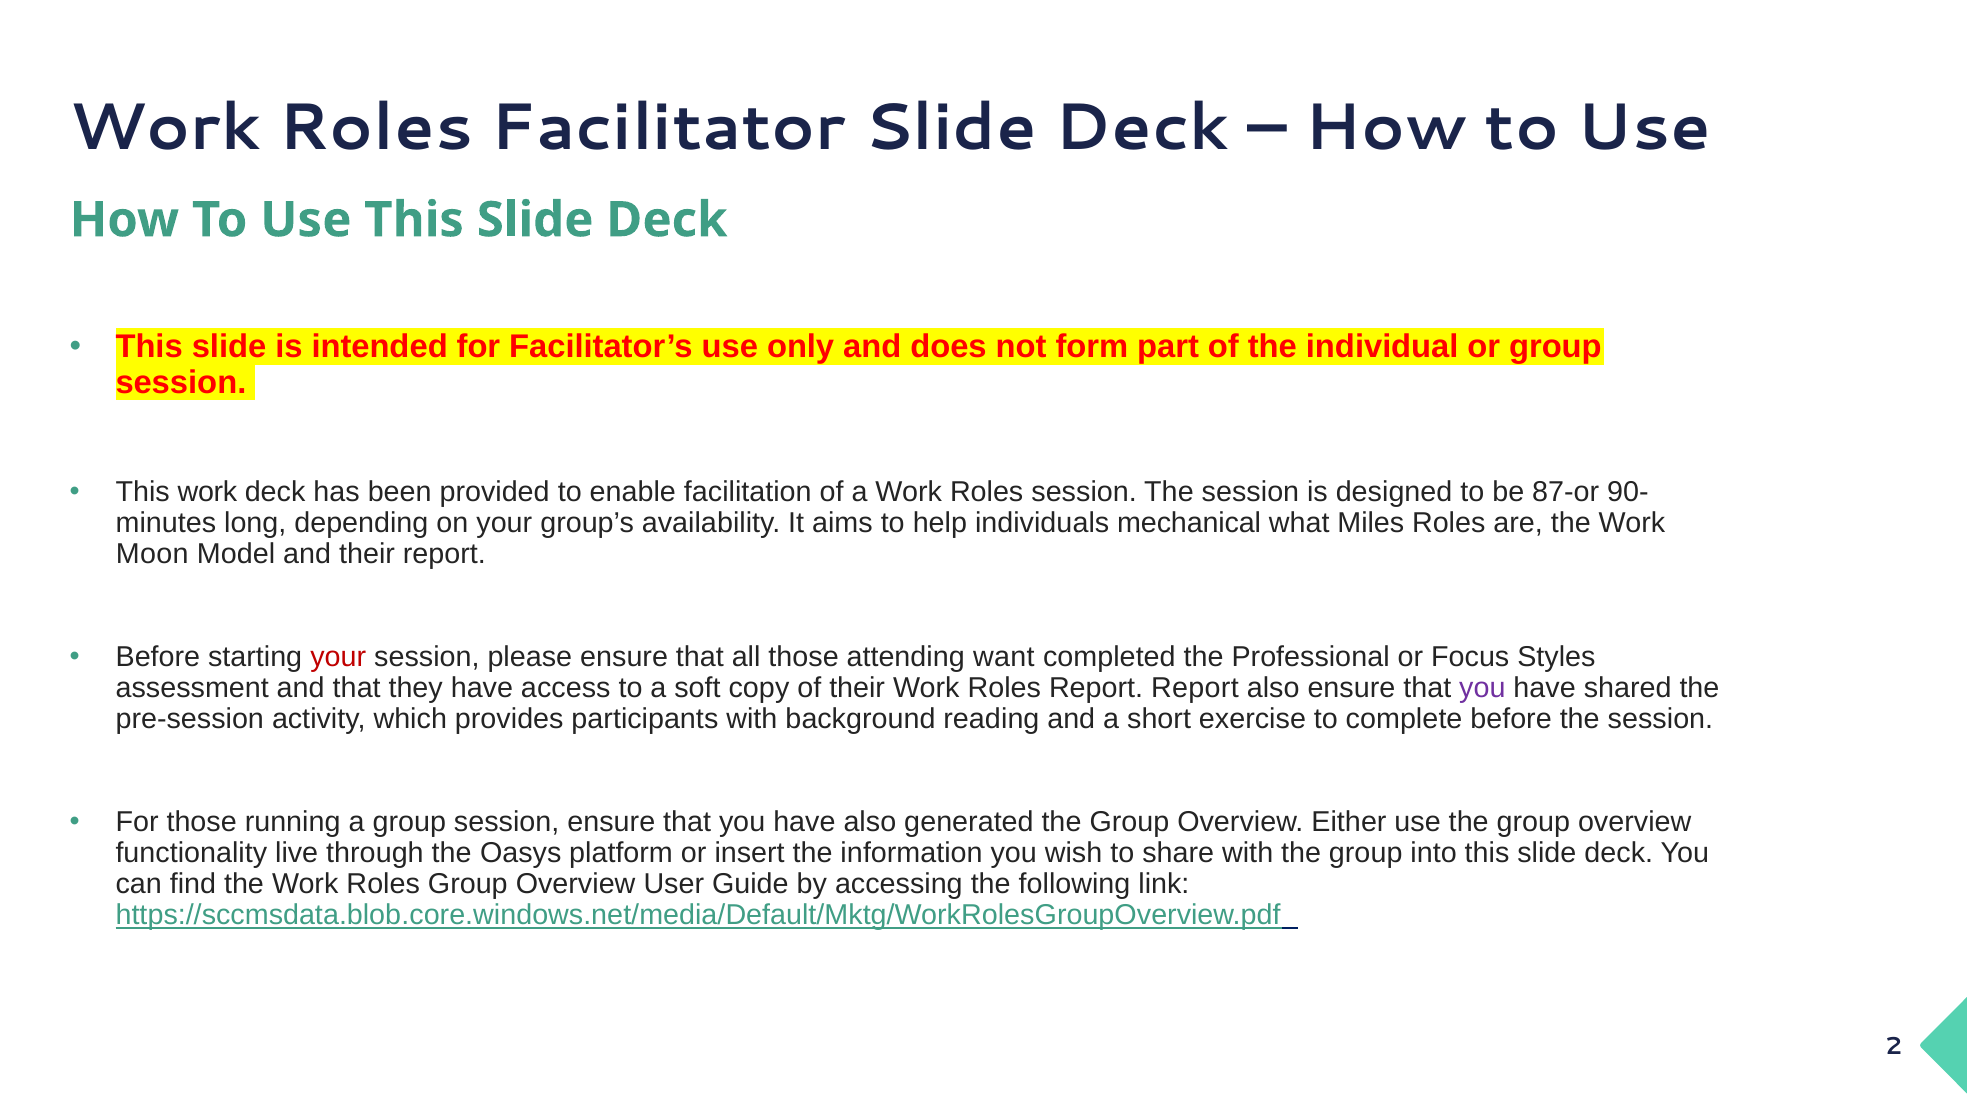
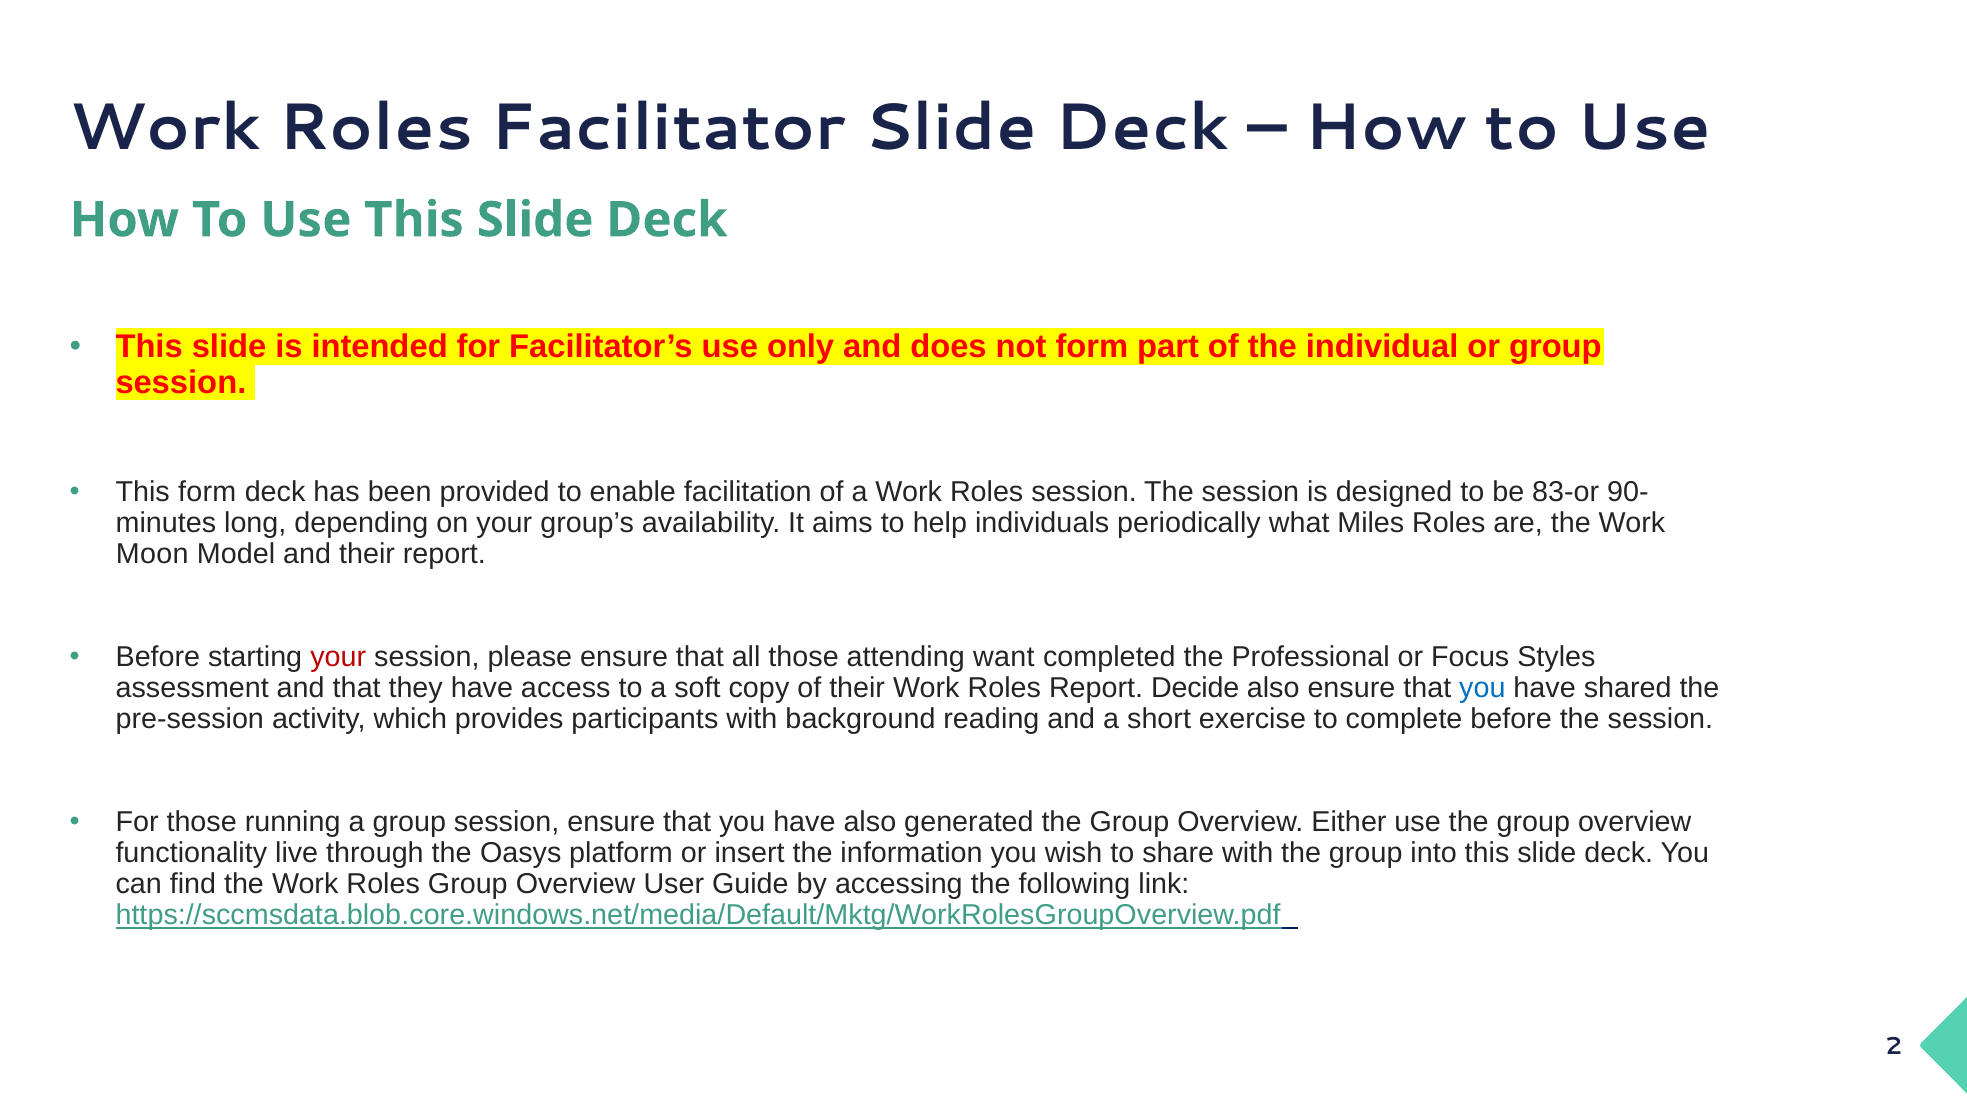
This work: work -> form
87-or: 87-or -> 83-or
mechanical: mechanical -> periodically
Report Report: Report -> Decide
you at (1482, 688) colour: purple -> blue
